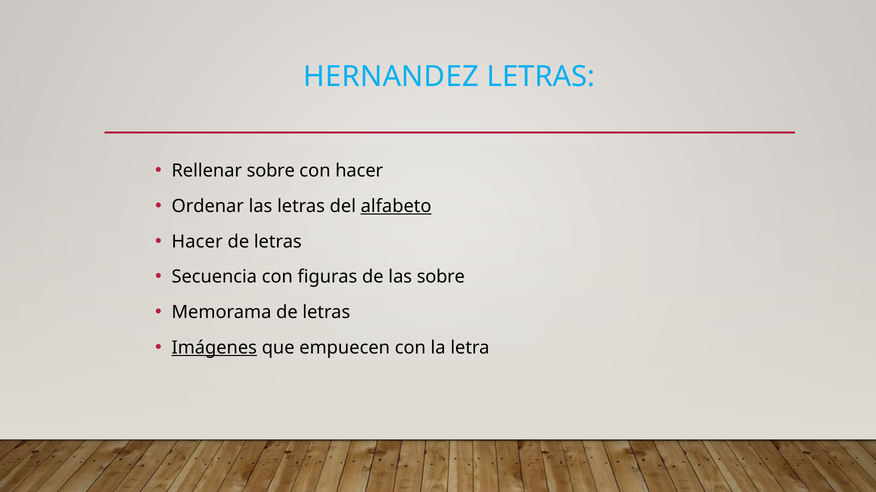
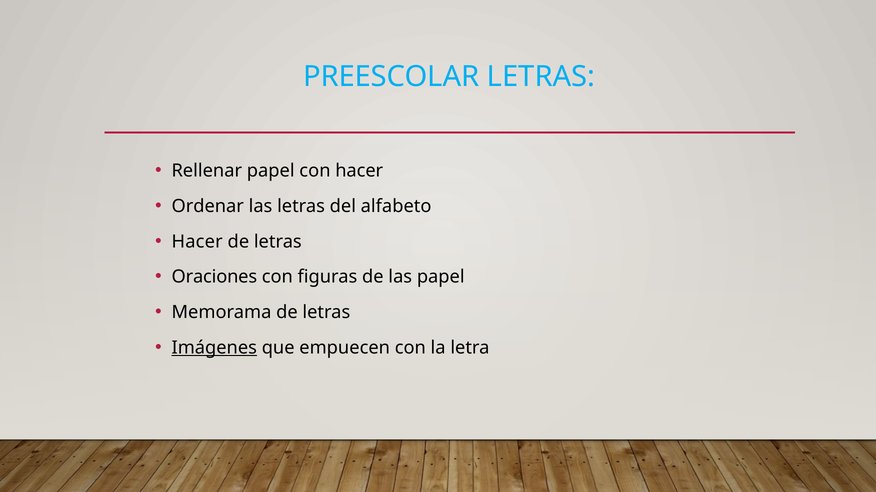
HERNANDEZ: HERNANDEZ -> PREESCOLAR
Rellenar sobre: sobre -> papel
alfabeto underline: present -> none
Secuencia: Secuencia -> Oraciones
las sobre: sobre -> papel
